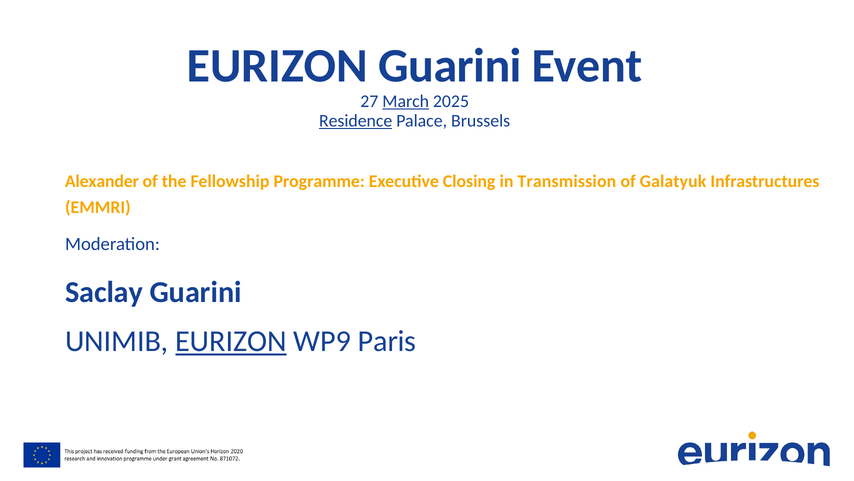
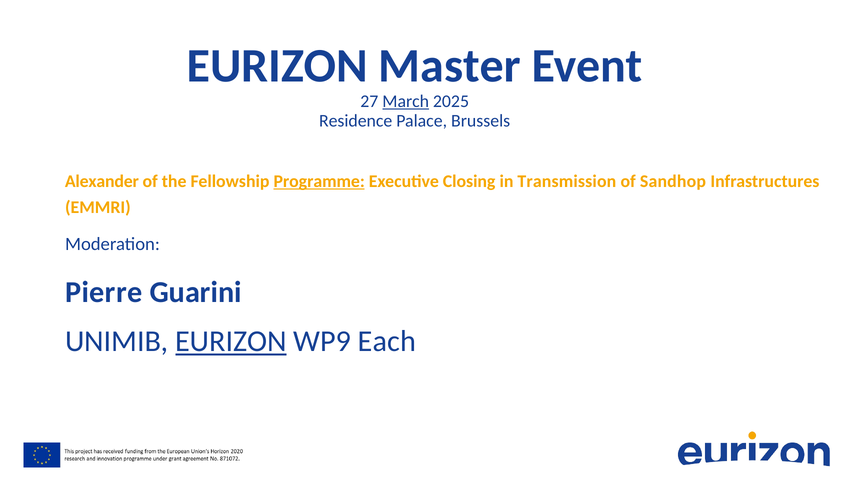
EURIZON Guarini: Guarini -> Master
Residence underline: present -> none
Programme underline: none -> present
Galatyuk: Galatyuk -> Sandhop
Saclay: Saclay -> Pierre
Paris: Paris -> Each
